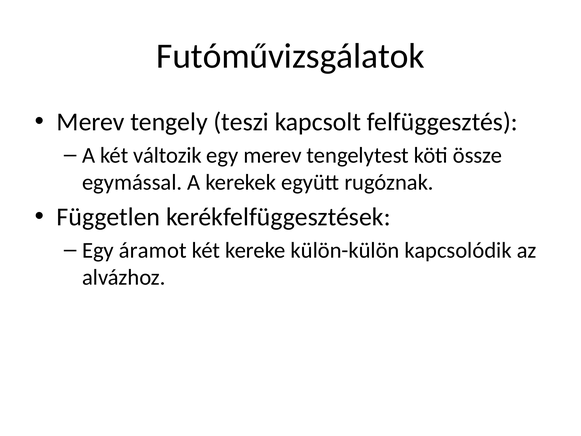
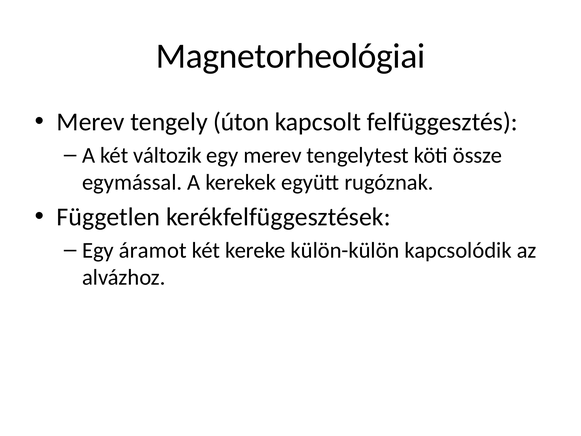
Futóművizsgálatok: Futóművizsgálatok -> Magnetorheológiai
teszi: teszi -> úton
